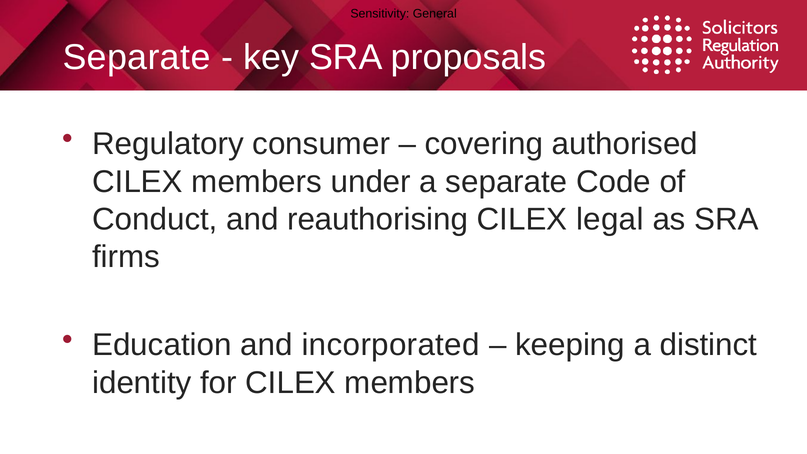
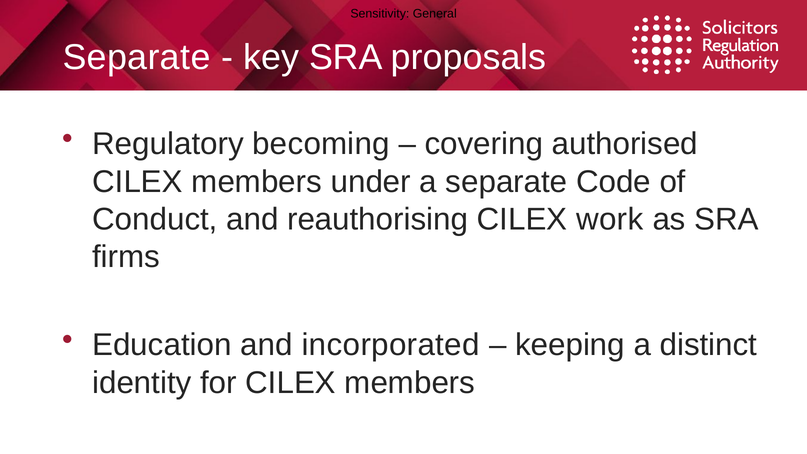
consumer: consumer -> becoming
CILEX legal: legal -> work
